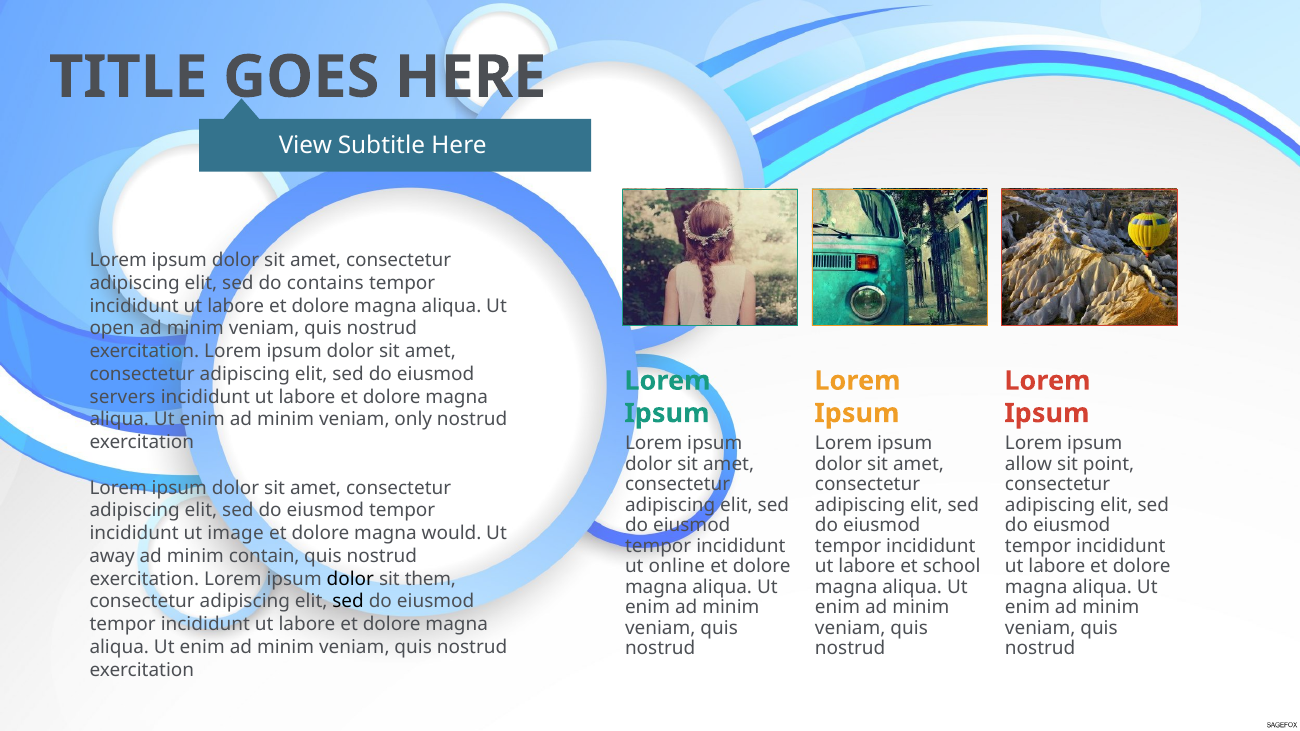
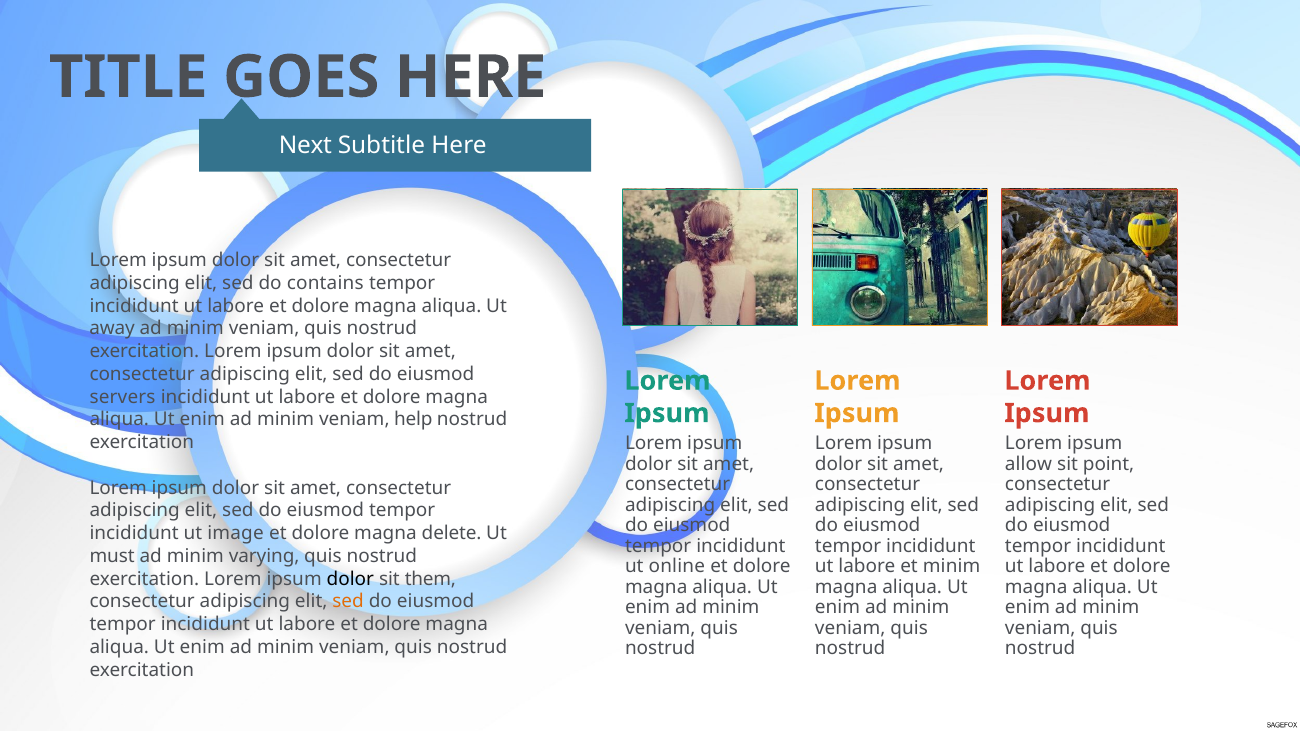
View: View -> Next
open: open -> away
only: only -> help
would: would -> delete
away: away -> must
contain: contain -> varying
et school: school -> minim
sed at (348, 602) colour: black -> orange
